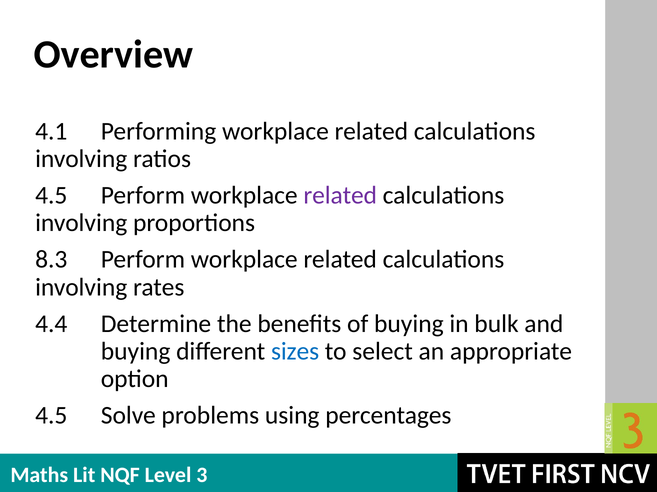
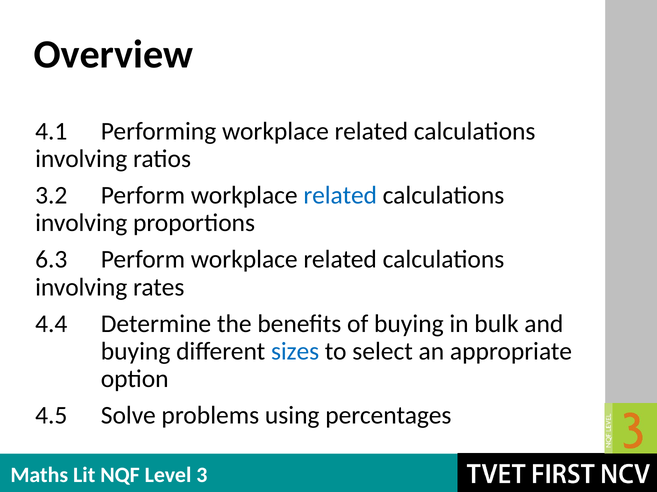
4.5 at (51, 196): 4.5 -> 3.2
related at (340, 196) colour: purple -> blue
8.3: 8.3 -> 6.3
